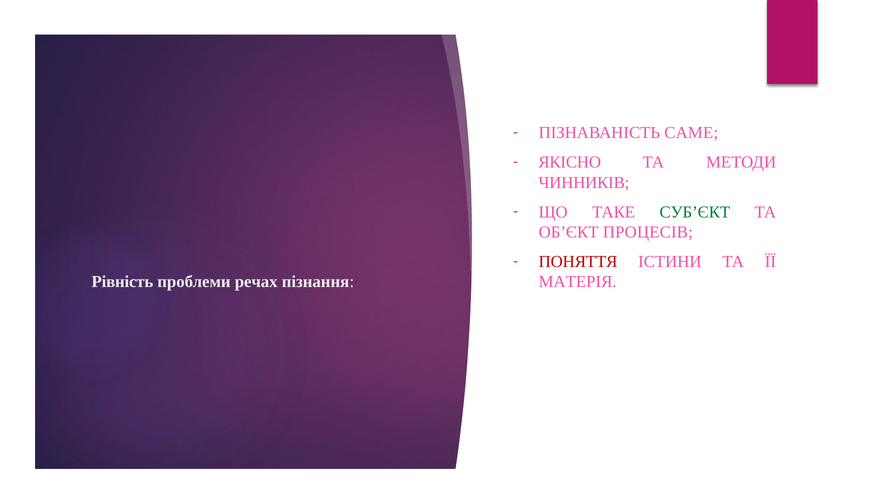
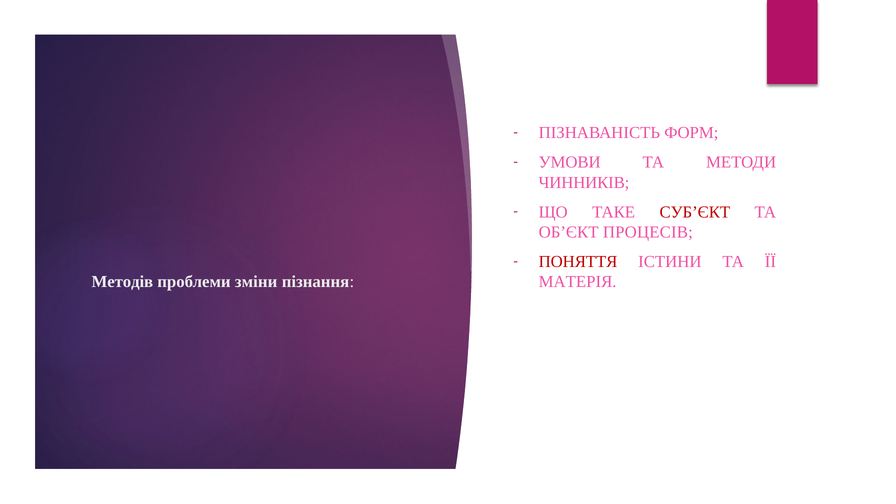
САМЕ: САМЕ -> ФОРМ
ЯКІСНО: ЯКІСНО -> УМОВИ
СУБ’ЄКТ colour: green -> red
Рівність: Рівність -> Методів
речах: речах -> зміни
